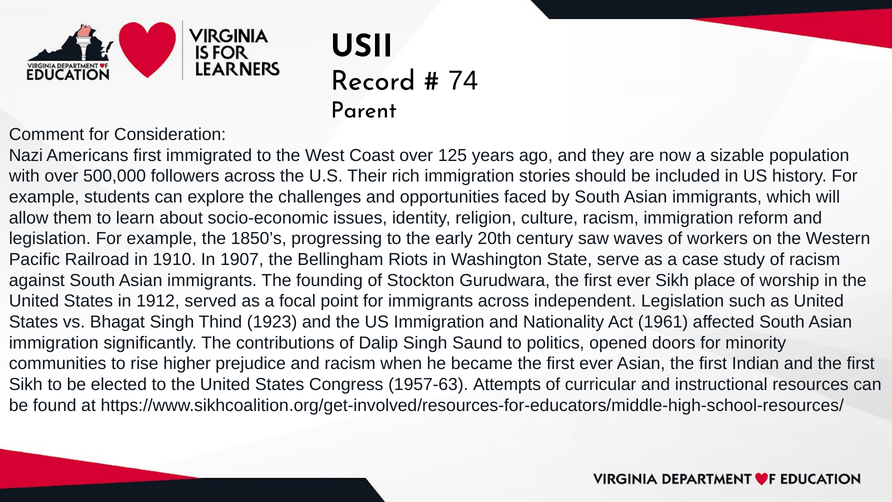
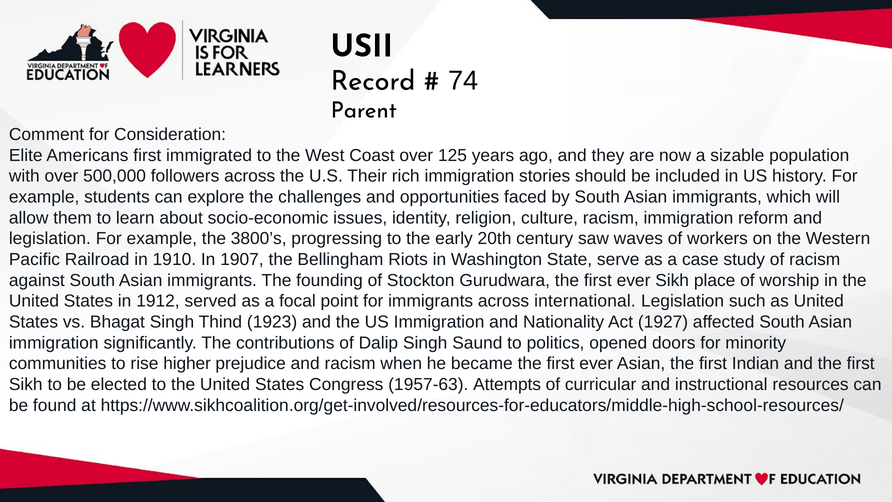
Nazi: Nazi -> Elite
1850’s: 1850’s -> 3800’s
independent: independent -> international
1961: 1961 -> 1927
